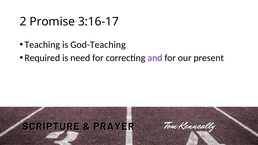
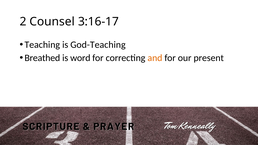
Promise: Promise -> Counsel
Required: Required -> Breathed
need: need -> word
and colour: purple -> orange
